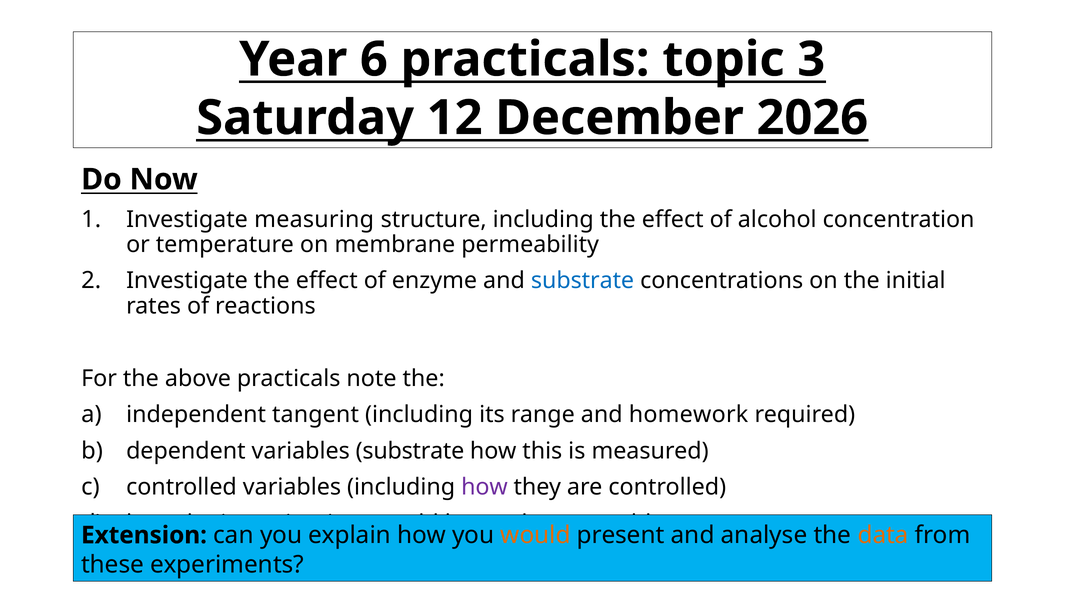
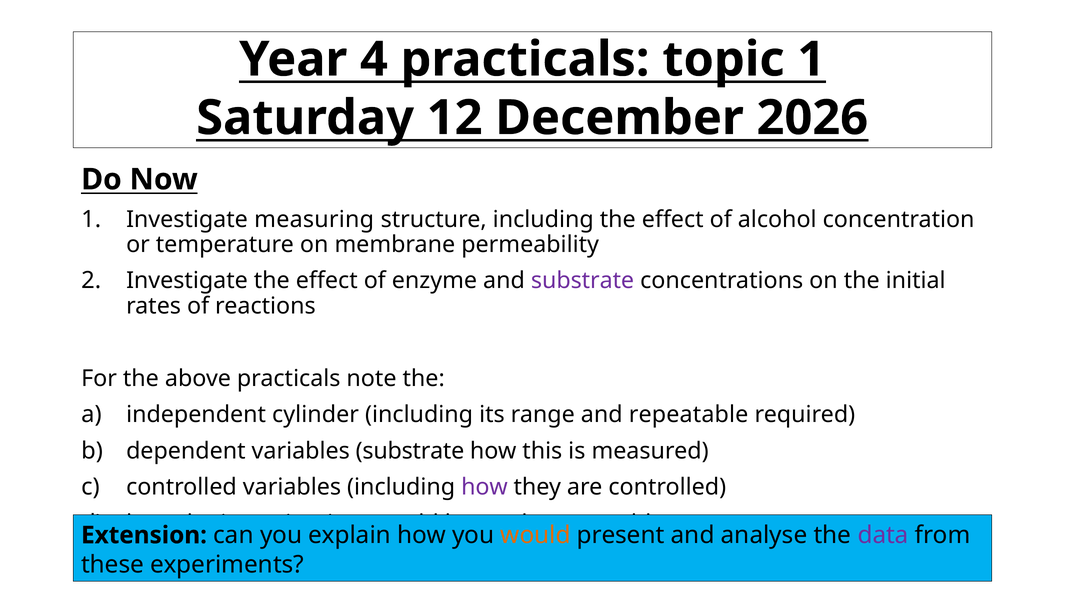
6: 6 -> 4
topic 3: 3 -> 1
substrate at (583, 281) colour: blue -> purple
tangent: tangent -> cylinder
and homework: homework -> repeatable
data colour: orange -> purple
